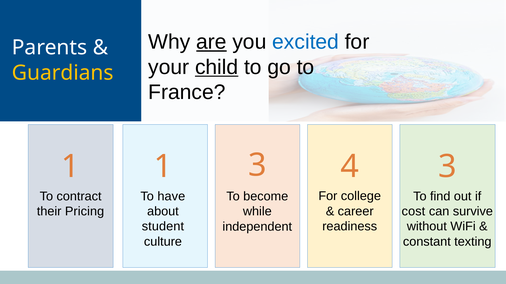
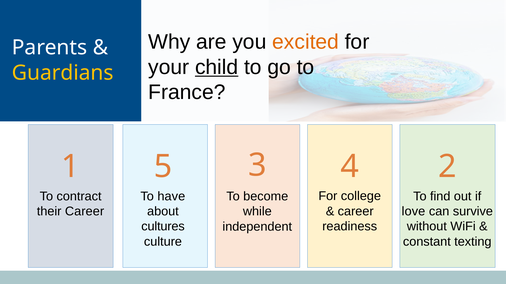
are underline: present -> none
excited colour: blue -> orange
1 1: 1 -> 5
4 3: 3 -> 2
cost: cost -> love
their Pricing: Pricing -> Career
student: student -> cultures
